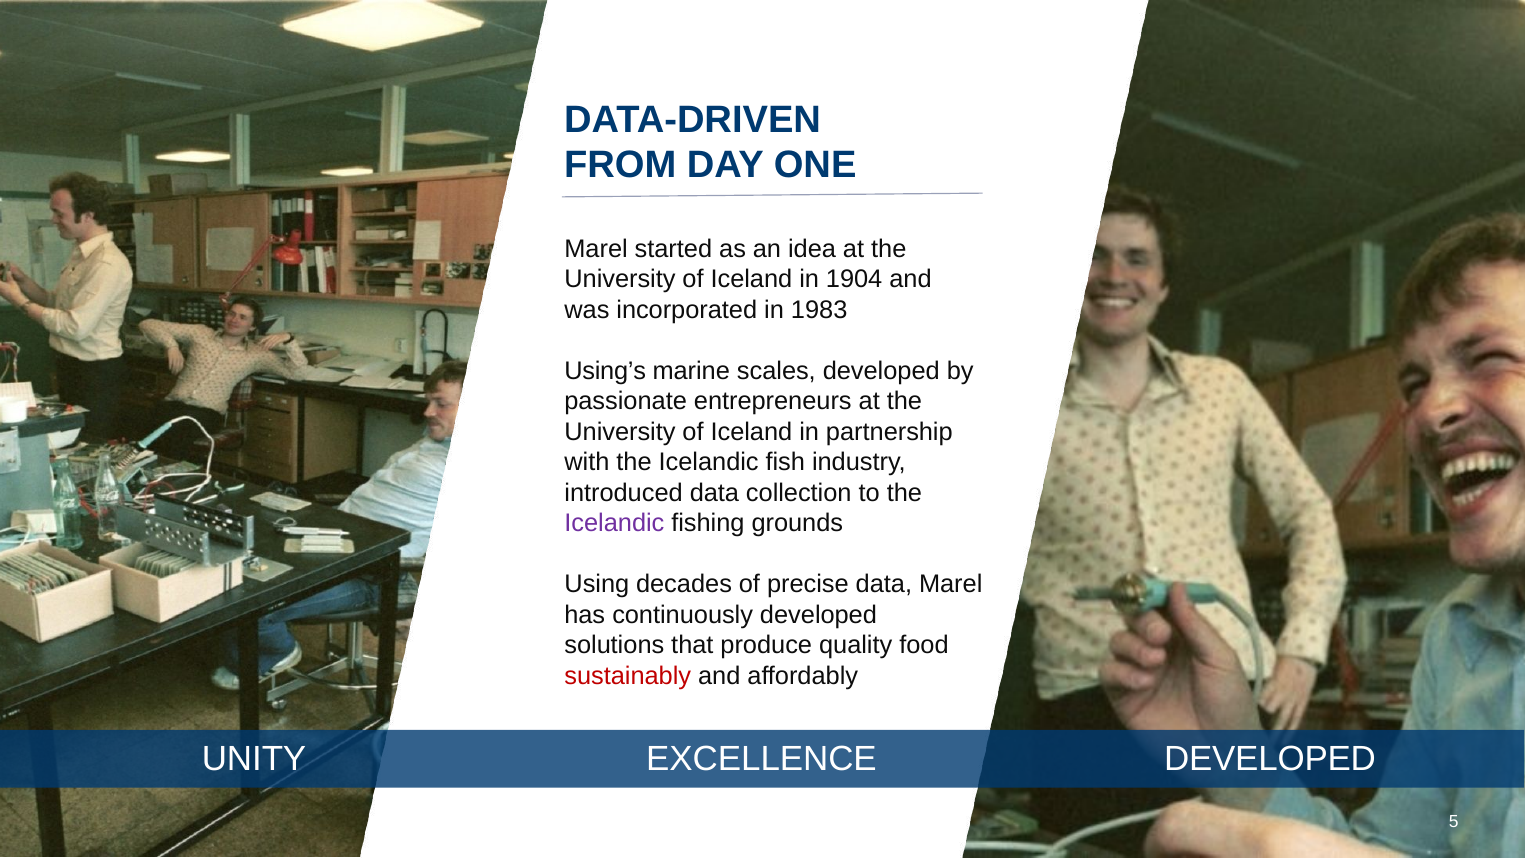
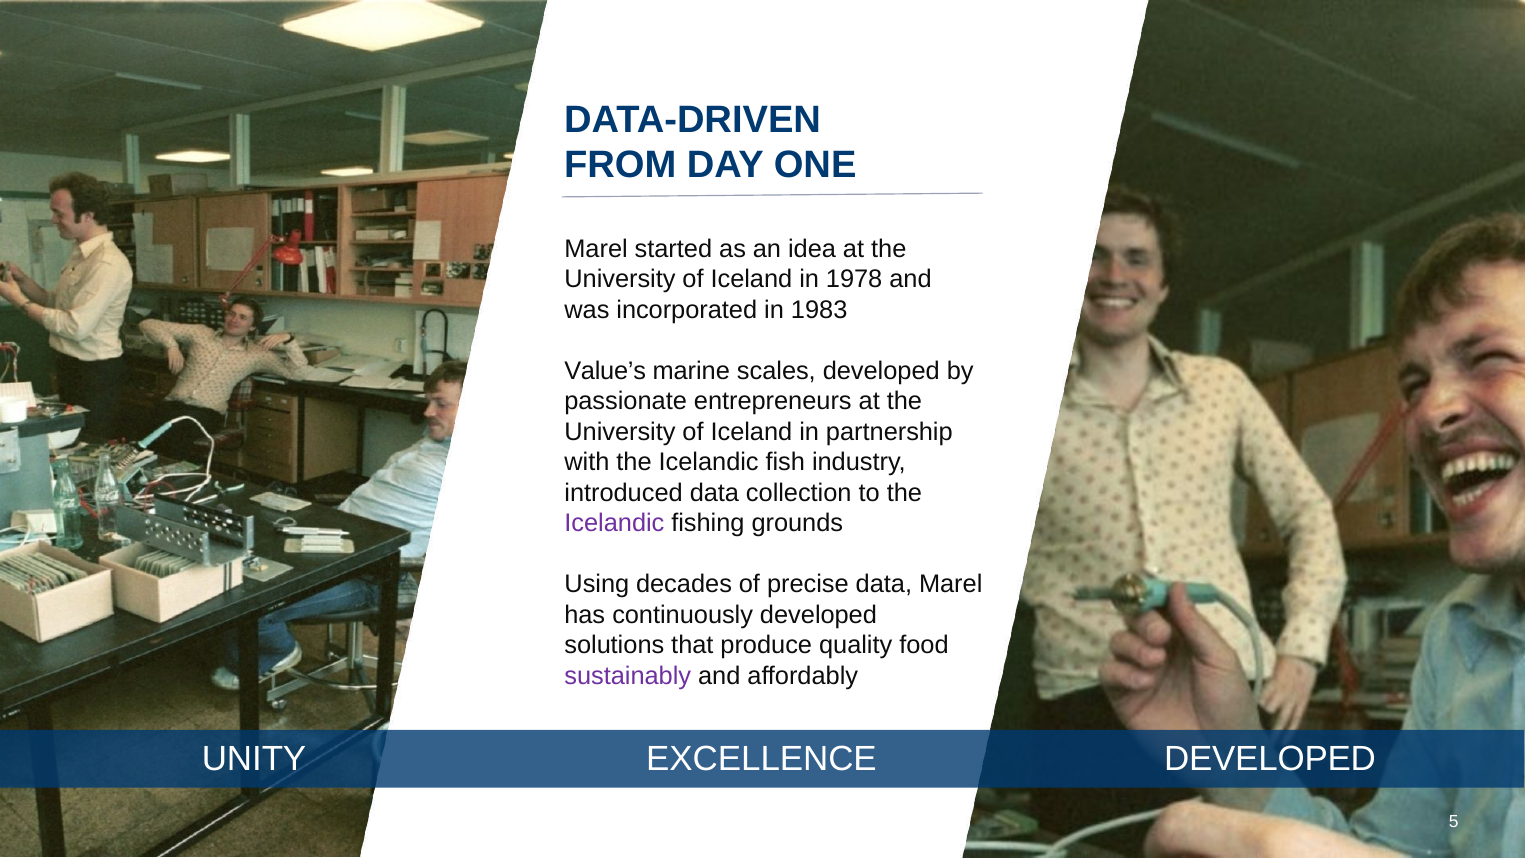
1904: 1904 -> 1978
Using’s: Using’s -> Value’s
sustainably colour: red -> purple
